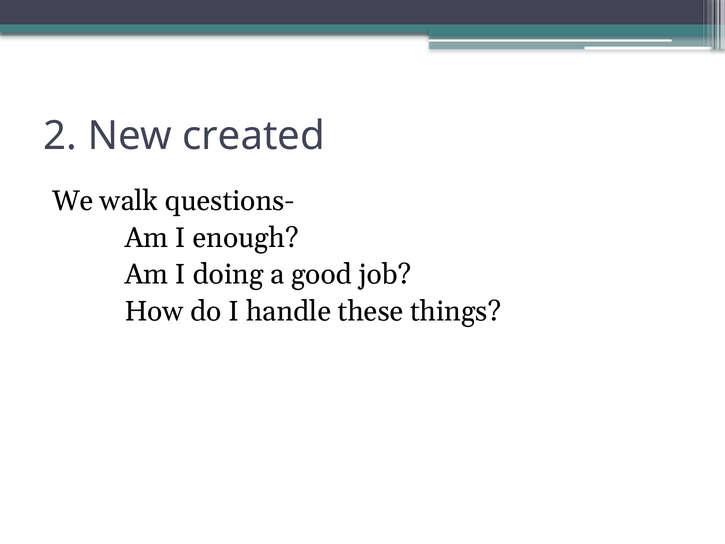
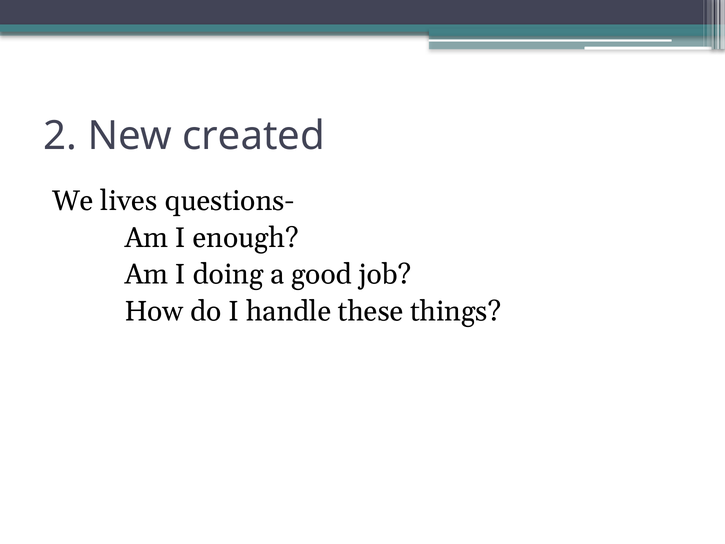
walk: walk -> lives
